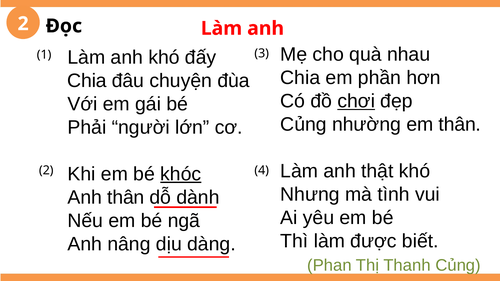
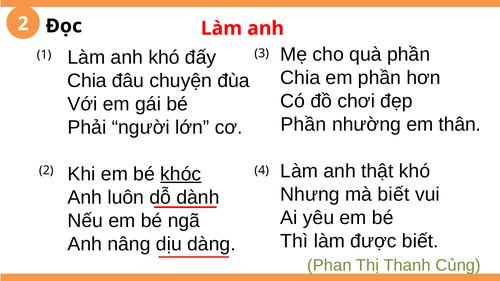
quà nhau: nhau -> phần
chơi underline: present -> none
Củng at (304, 125): Củng -> Phần
mà tình: tình -> biết
Anh thân: thân -> luôn
